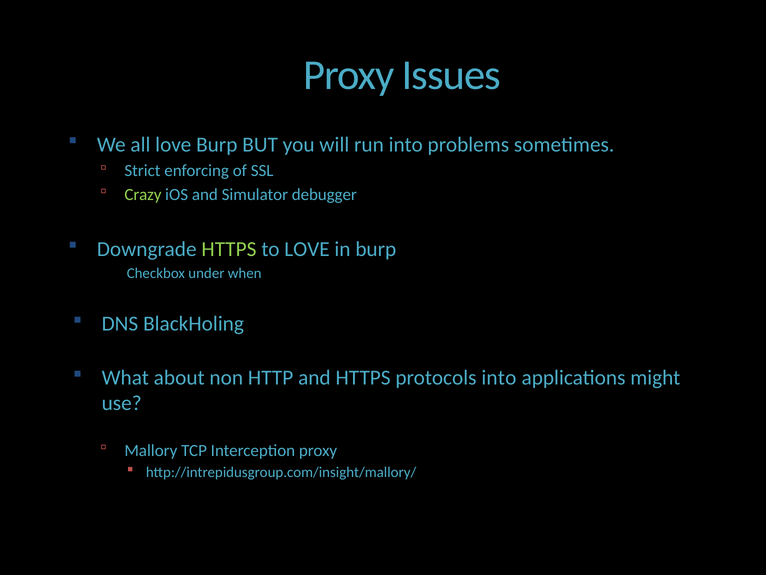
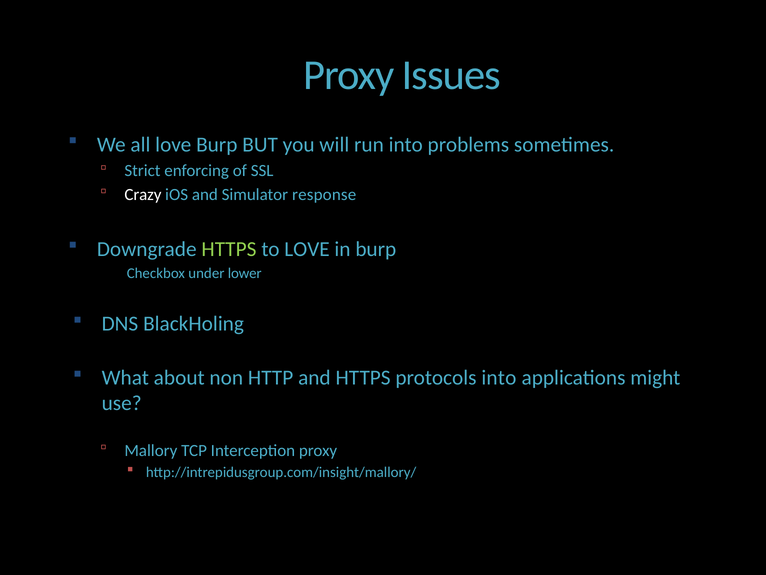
Crazy colour: light green -> white
debugger: debugger -> response
when: when -> lower
